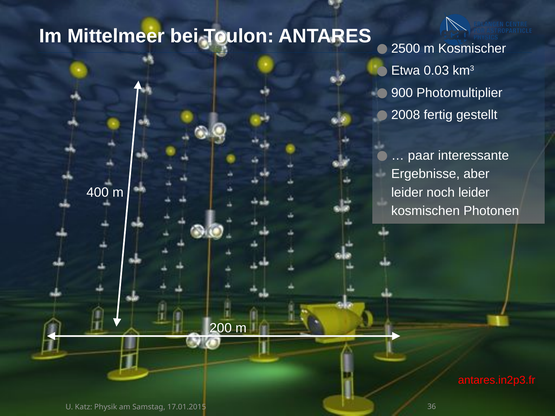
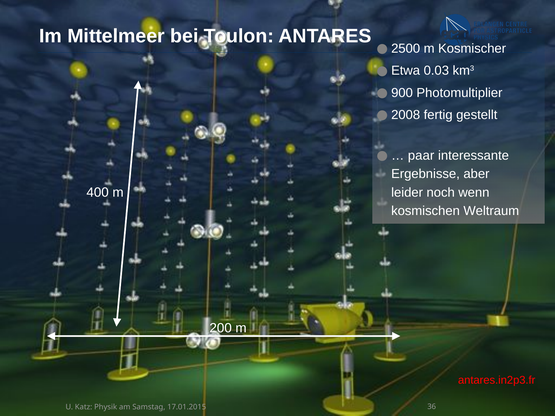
noch leider: leider -> wenn
Photonen: Photonen -> Weltraum
